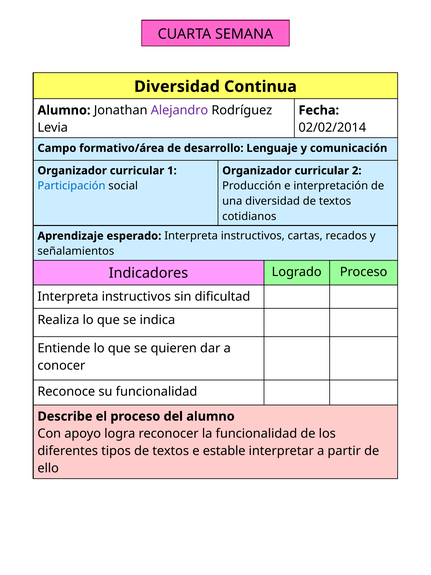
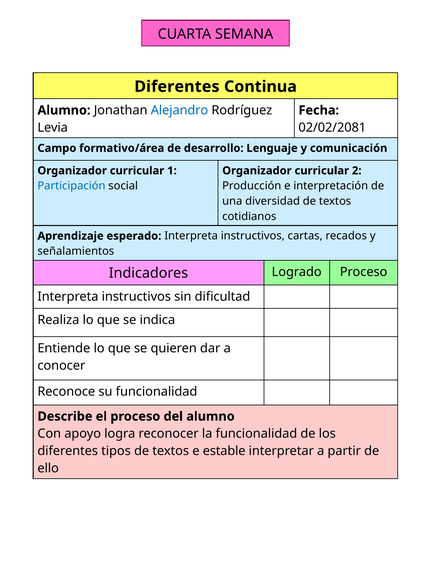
Diversidad at (177, 87): Diversidad -> Diferentes
Alejandro colour: purple -> blue
02/02/2014: 02/02/2014 -> 02/02/2081
